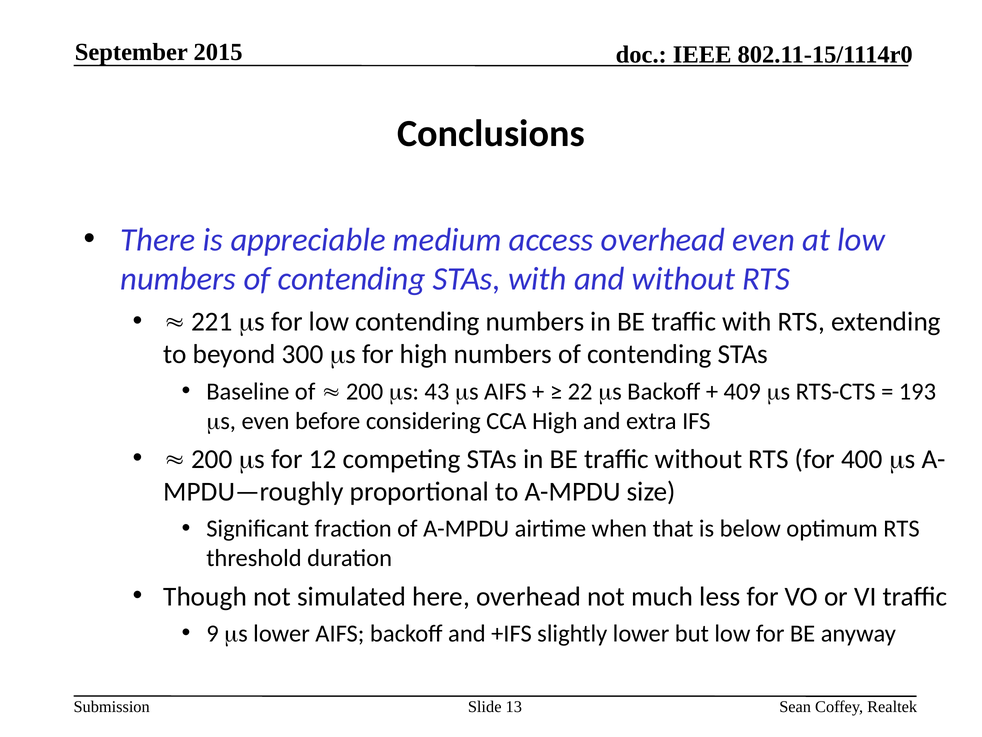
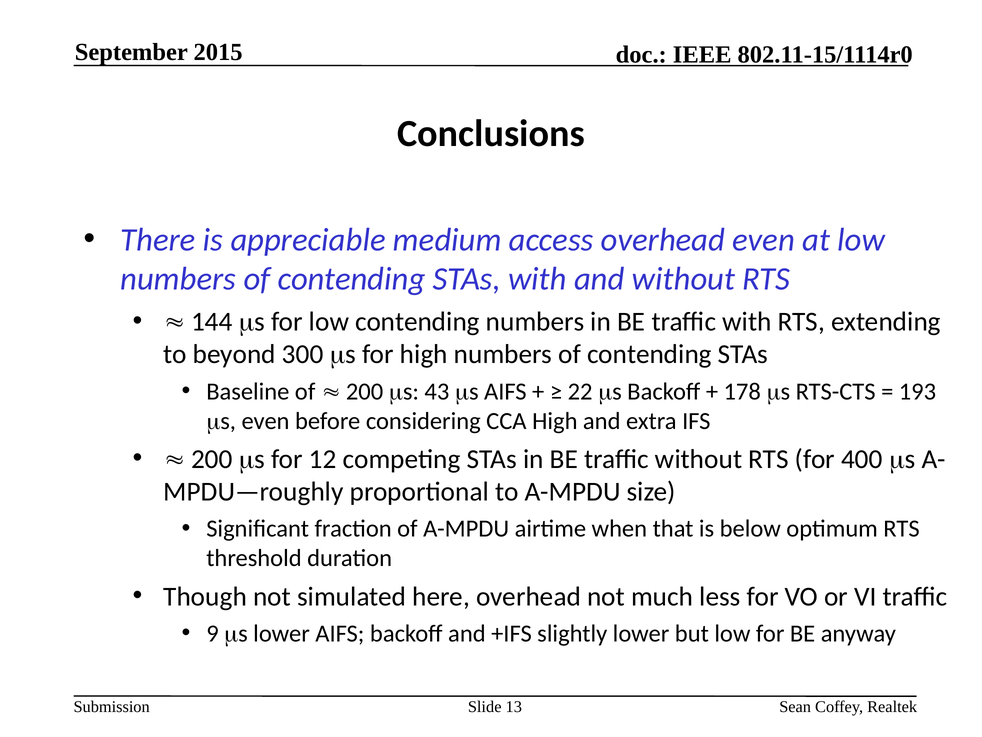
221: 221 -> 144
409: 409 -> 178
